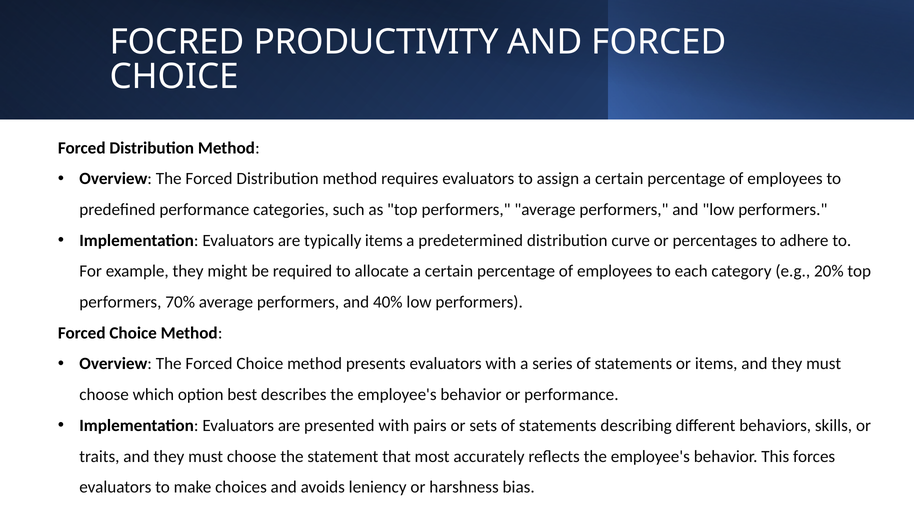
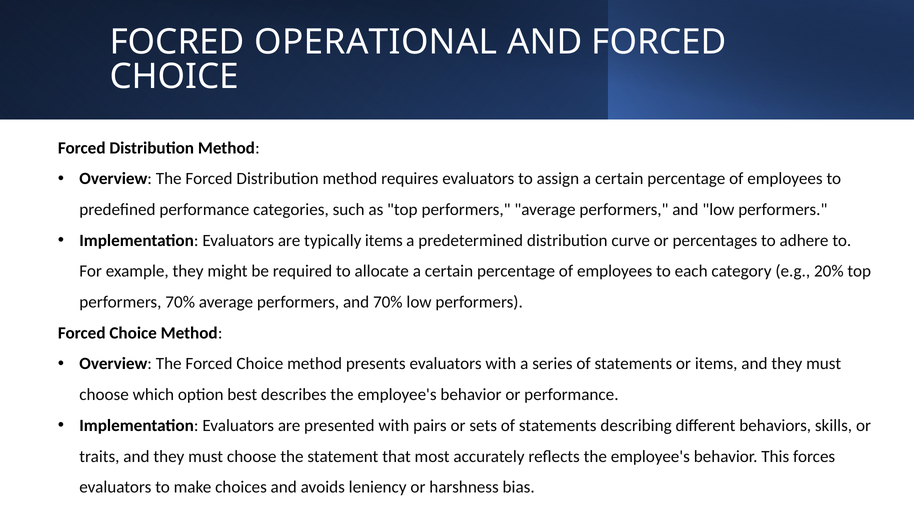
PRODUCTIVITY: PRODUCTIVITY -> OPERATIONAL
and 40%: 40% -> 70%
